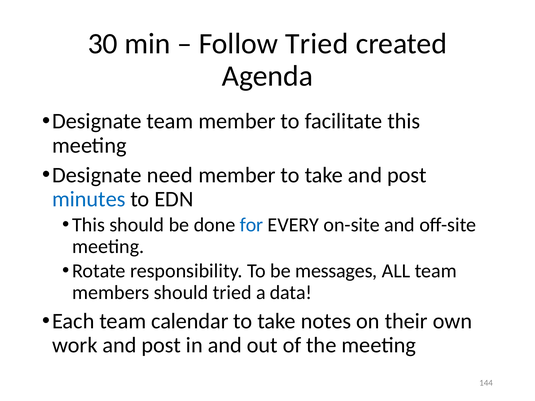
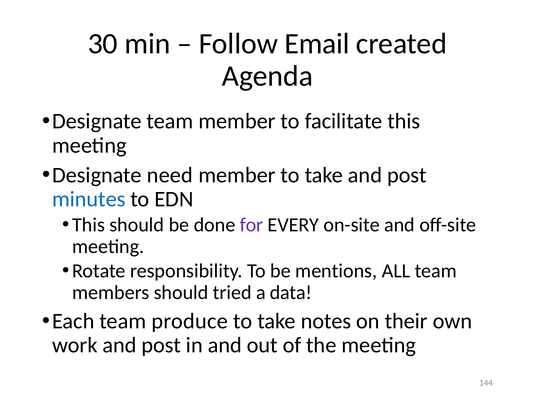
Follow Tried: Tried -> Email
for colour: blue -> purple
messages: messages -> mentions
calendar: calendar -> produce
